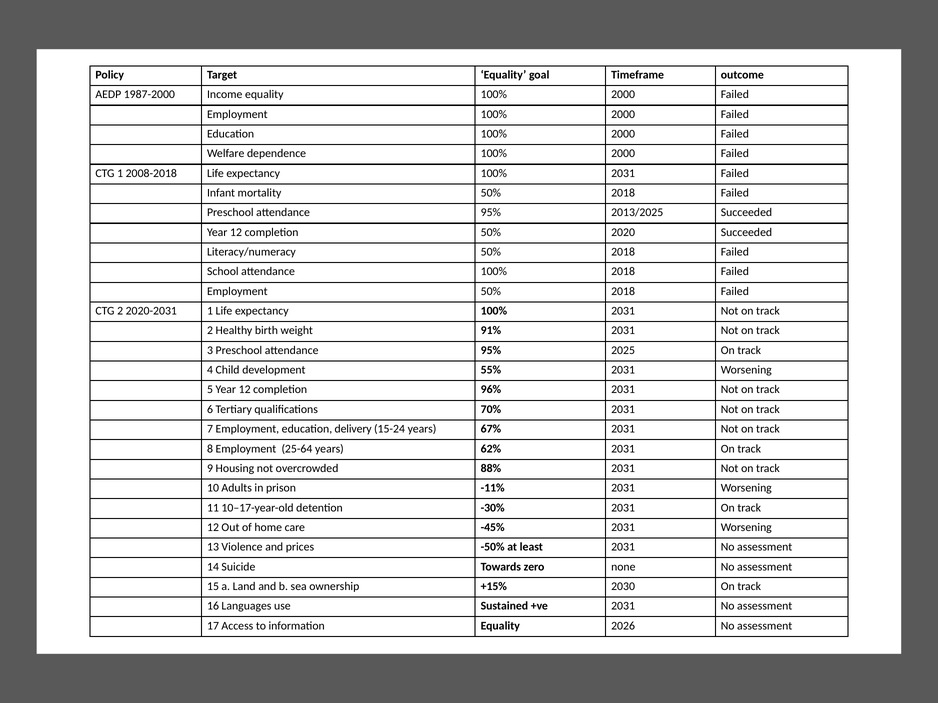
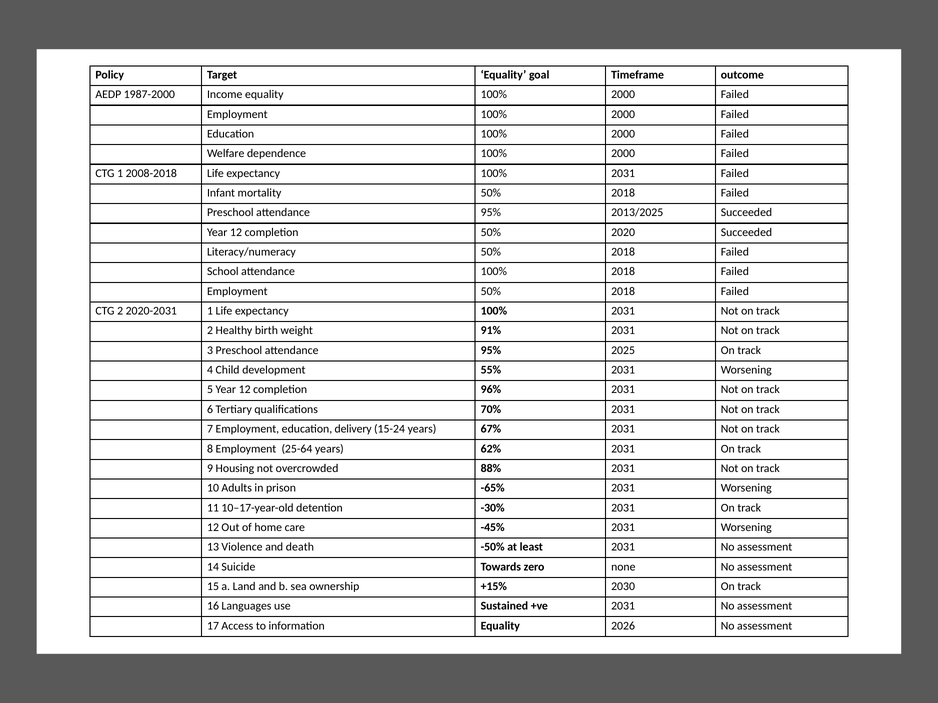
-11%: -11% -> -65%
prices: prices -> death
